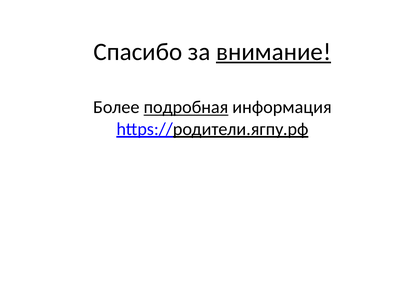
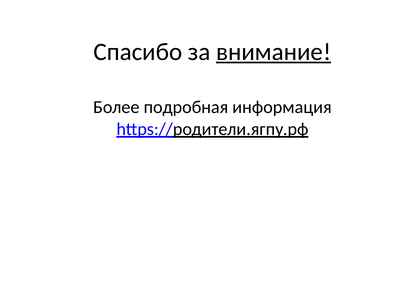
подробная underline: present -> none
